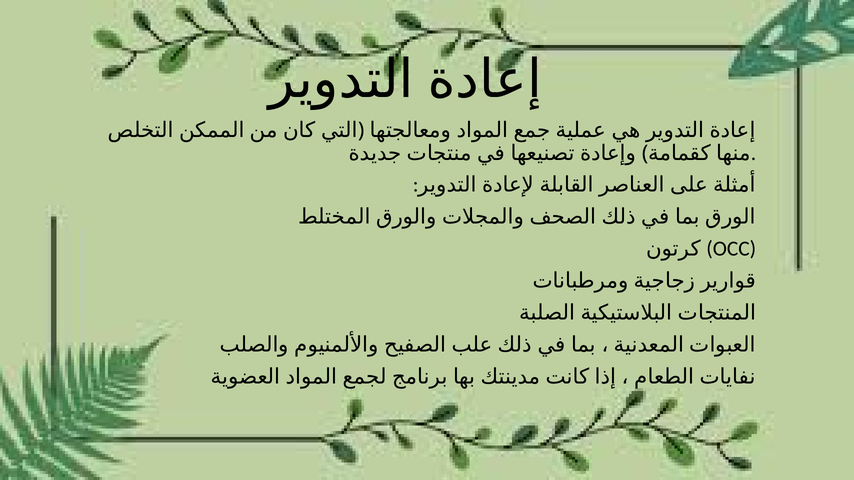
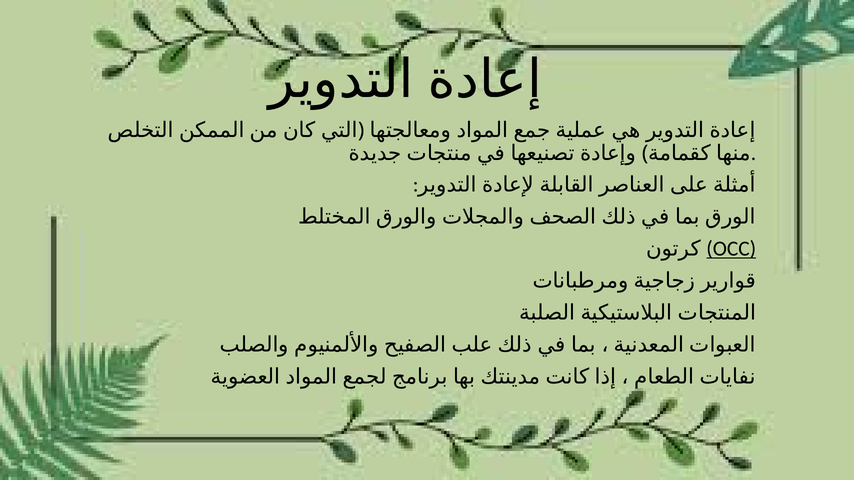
OCC underline: none -> present
